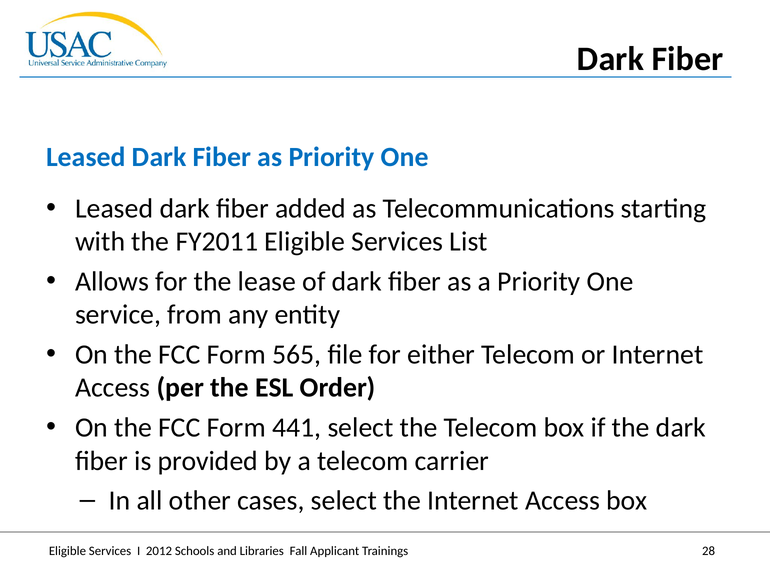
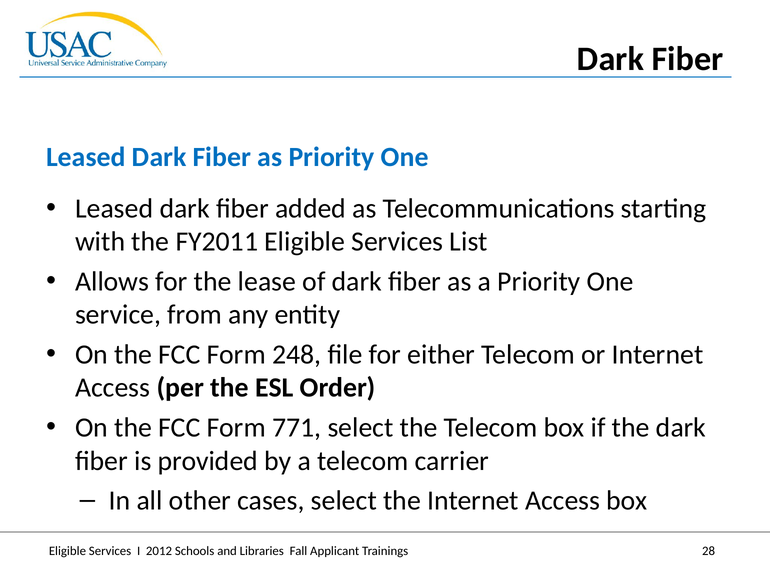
565: 565 -> 248
441: 441 -> 771
